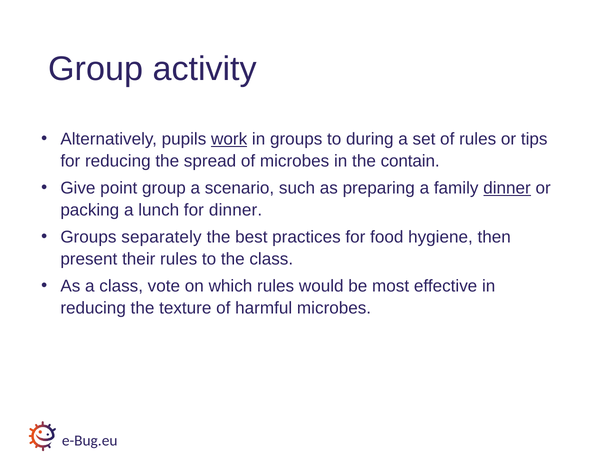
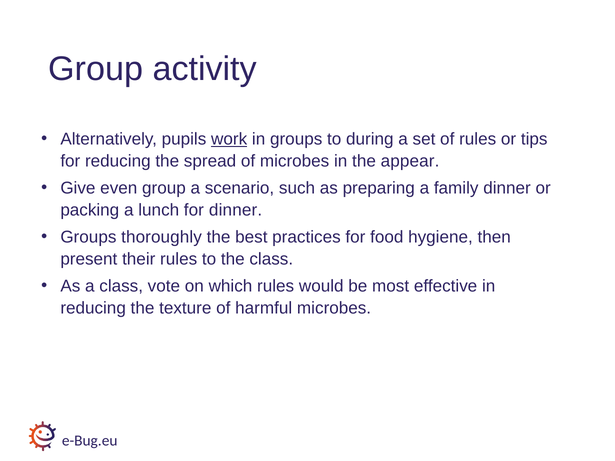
contain: contain -> appear
point: point -> even
dinner at (507, 188) underline: present -> none
separately: separately -> thoroughly
